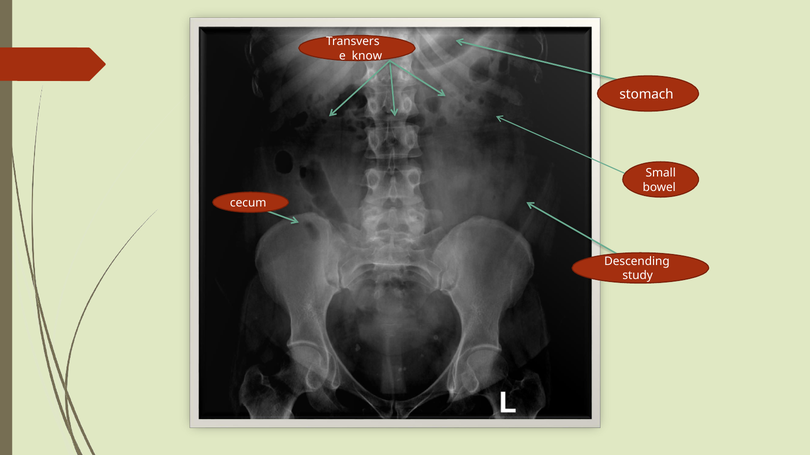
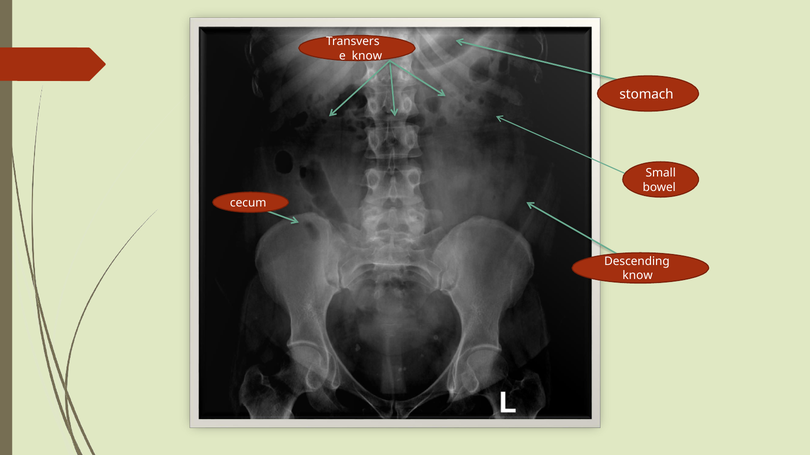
study at (638, 276): study -> know
